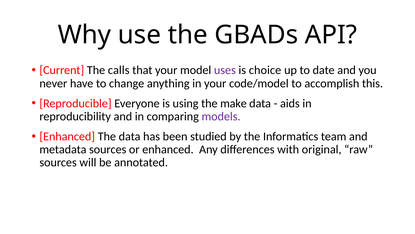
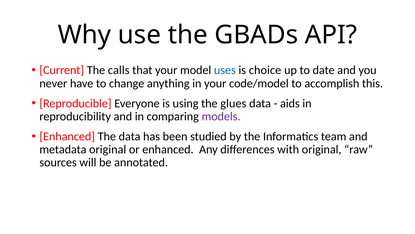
uses colour: purple -> blue
make: make -> glues
metadata sources: sources -> original
